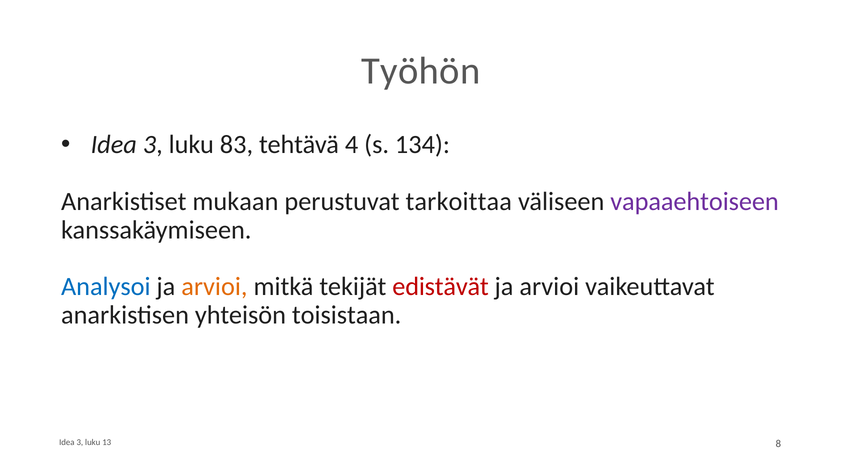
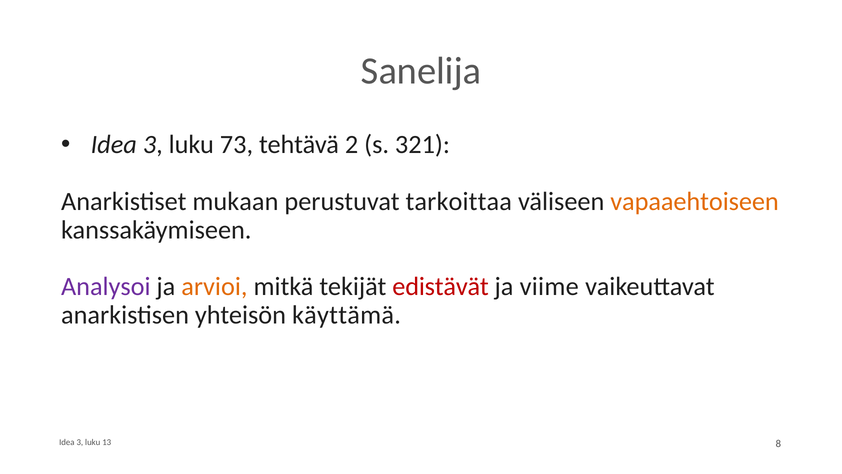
Työhön: Työhön -> Sanelija
83: 83 -> 73
4: 4 -> 2
134: 134 -> 321
vapaaehtoiseen colour: purple -> orange
Analysoi colour: blue -> purple
arvioi at (549, 287): arvioi -> viime
toisistaan: toisistaan -> käyttämä
